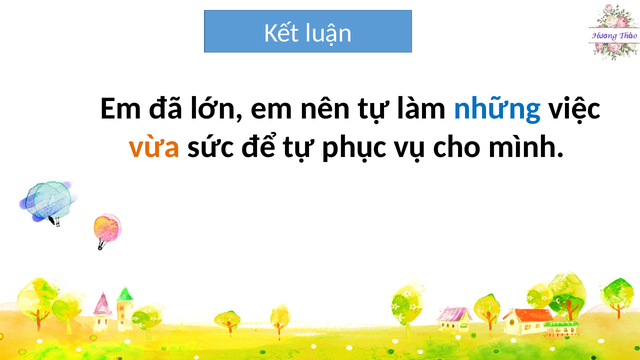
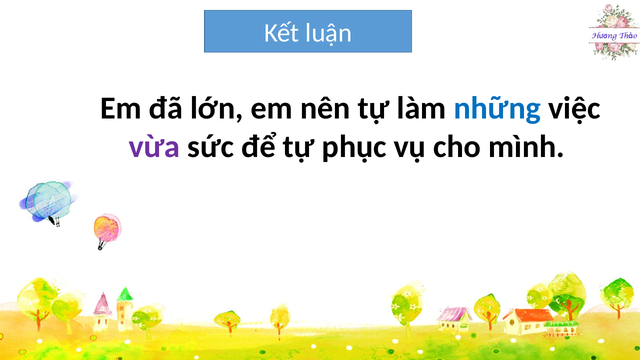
vừa colour: orange -> purple
